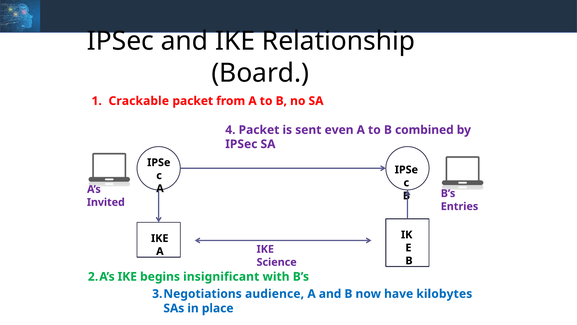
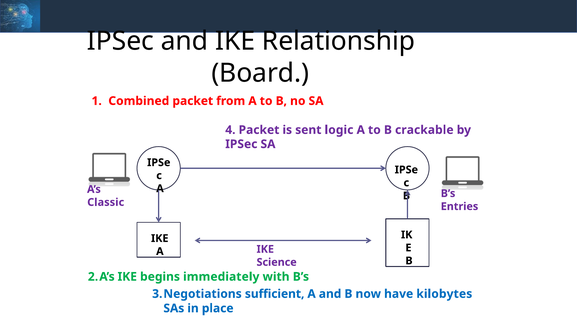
Crackable: Crackable -> Combined
even: even -> logic
combined: combined -> crackable
Invited: Invited -> Classic
insignificant: insignificant -> immediately
audience: audience -> sufficient
